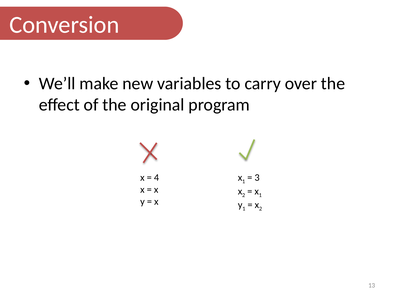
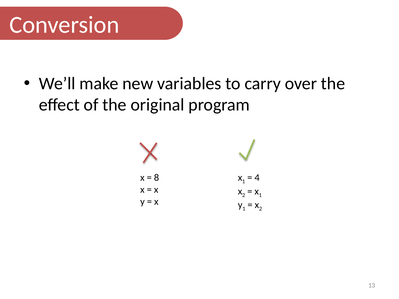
4: 4 -> 8
3: 3 -> 4
